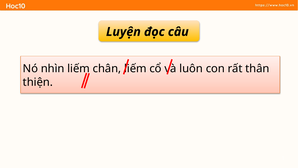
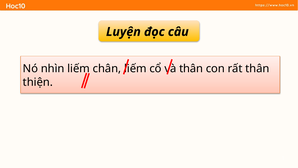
luôn at (191, 69): luôn -> thân
